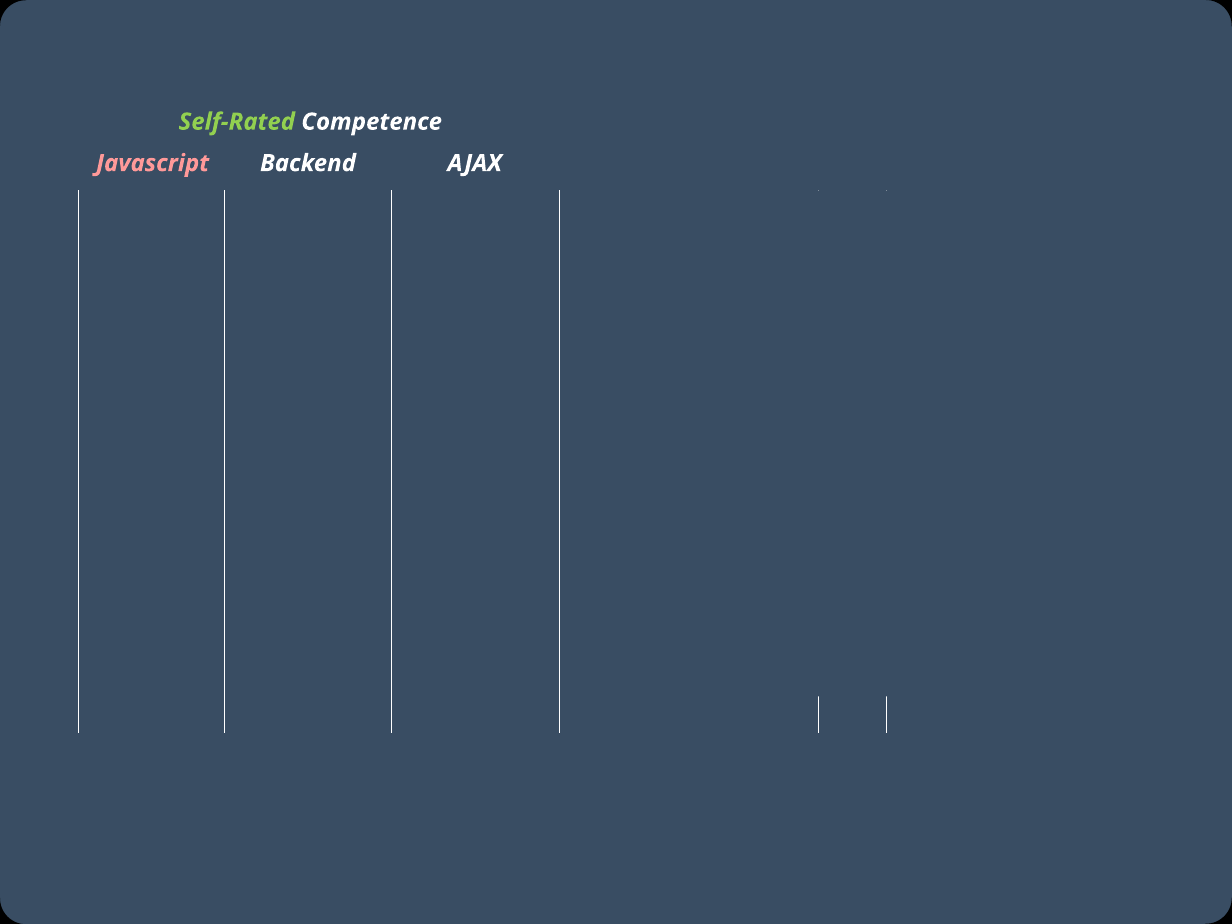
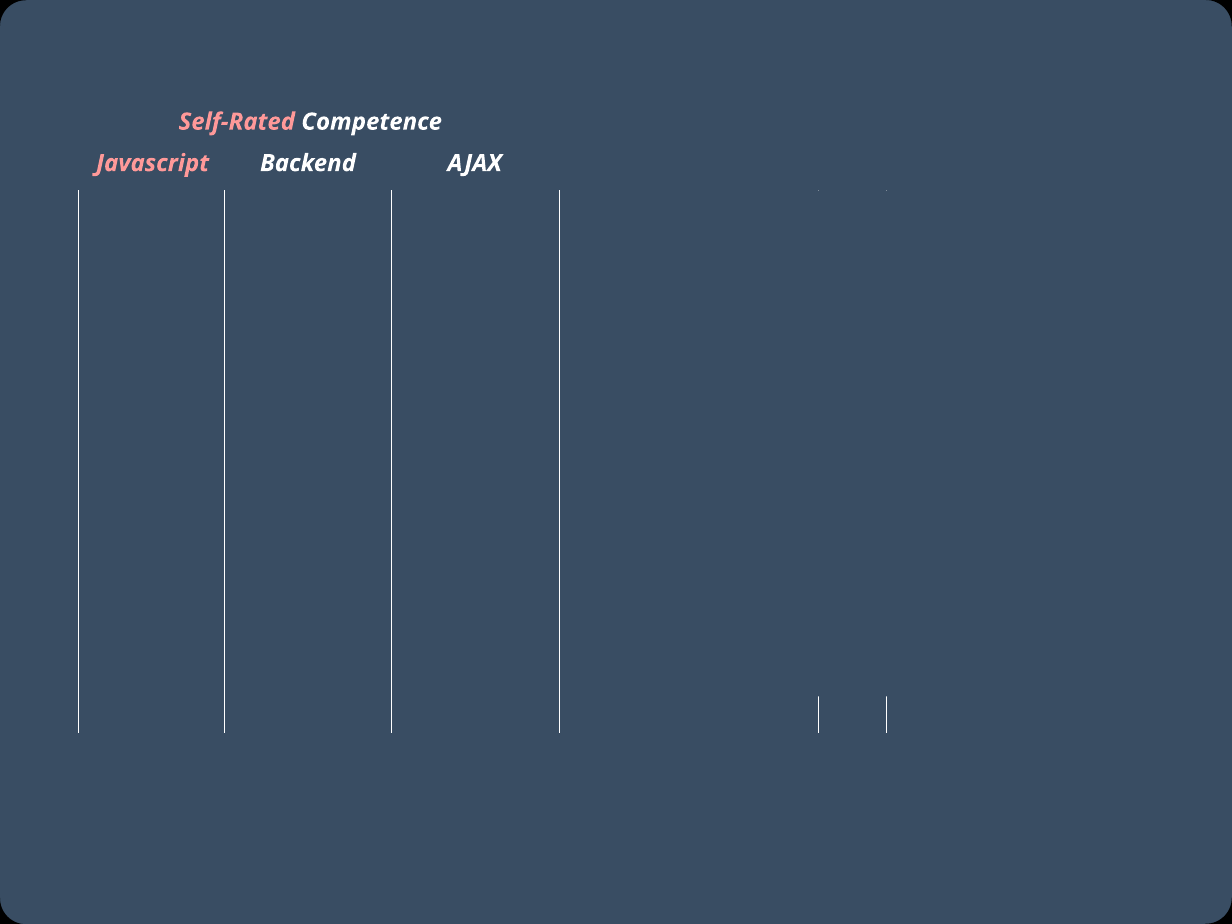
Self-Rated colour: light green -> pink
